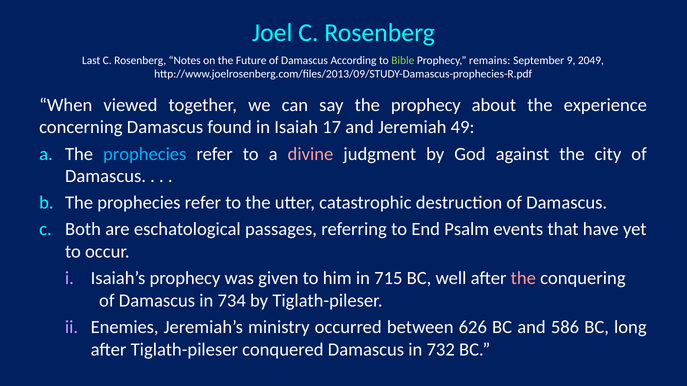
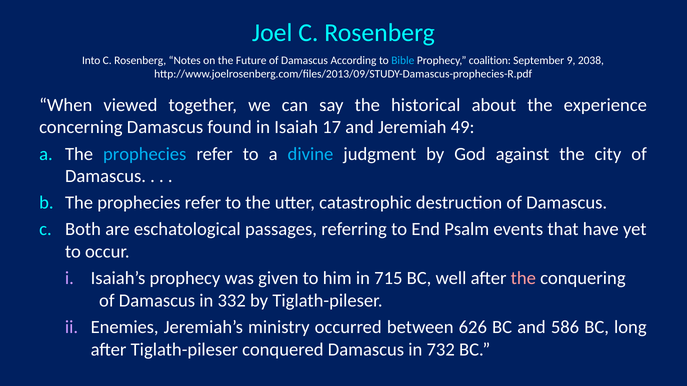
Last: Last -> Into
Bible colour: light green -> light blue
remains: remains -> coalition
2049: 2049 -> 2038
the prophecy: prophecy -> historical
divine colour: pink -> light blue
734: 734 -> 332
